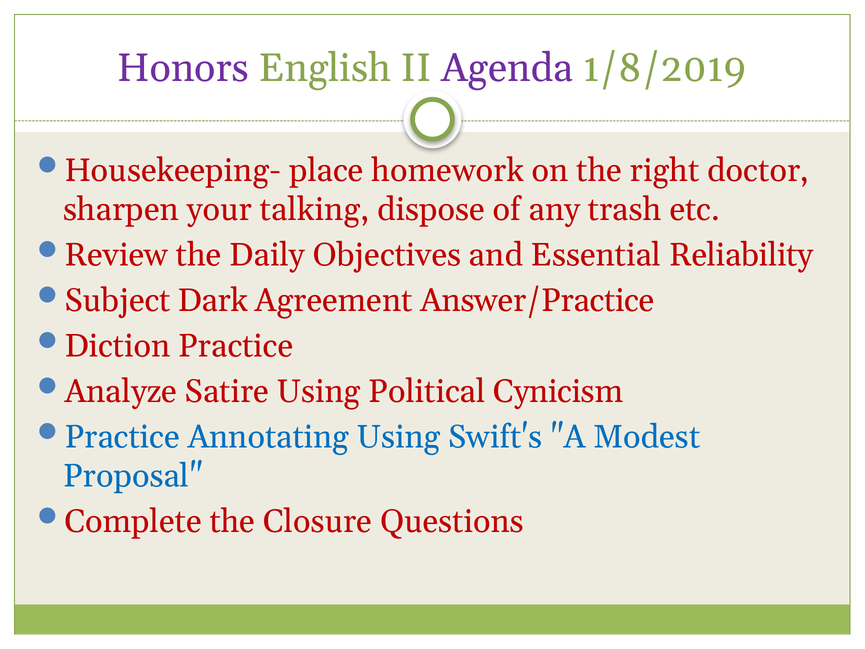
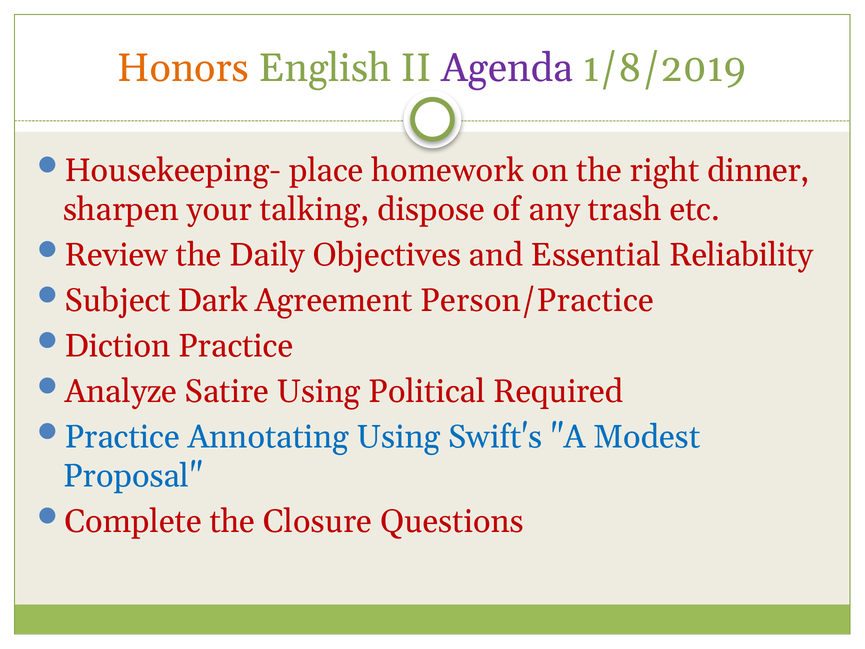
Honors colour: purple -> orange
doctor: doctor -> dinner
Answer/Practice: Answer/Practice -> Person/Practice
Cynicism: Cynicism -> Required
